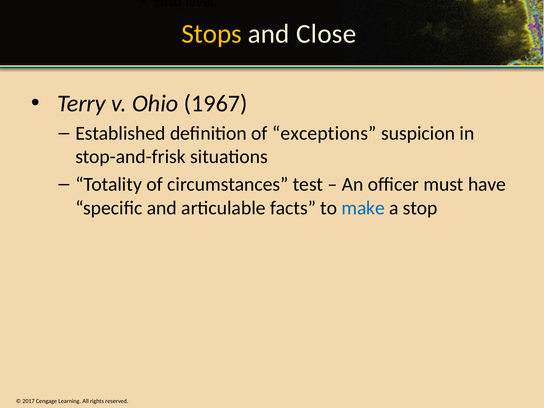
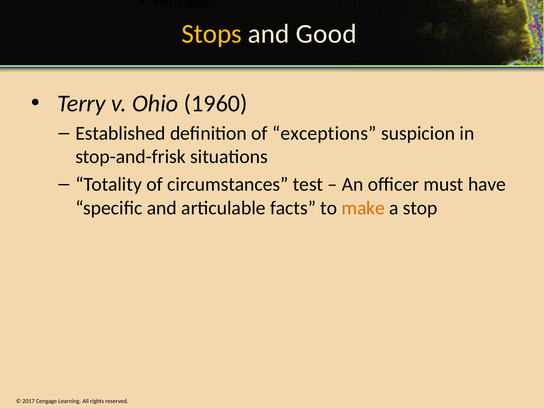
Close: Close -> Good
1967: 1967 -> 1960
make colour: blue -> orange
